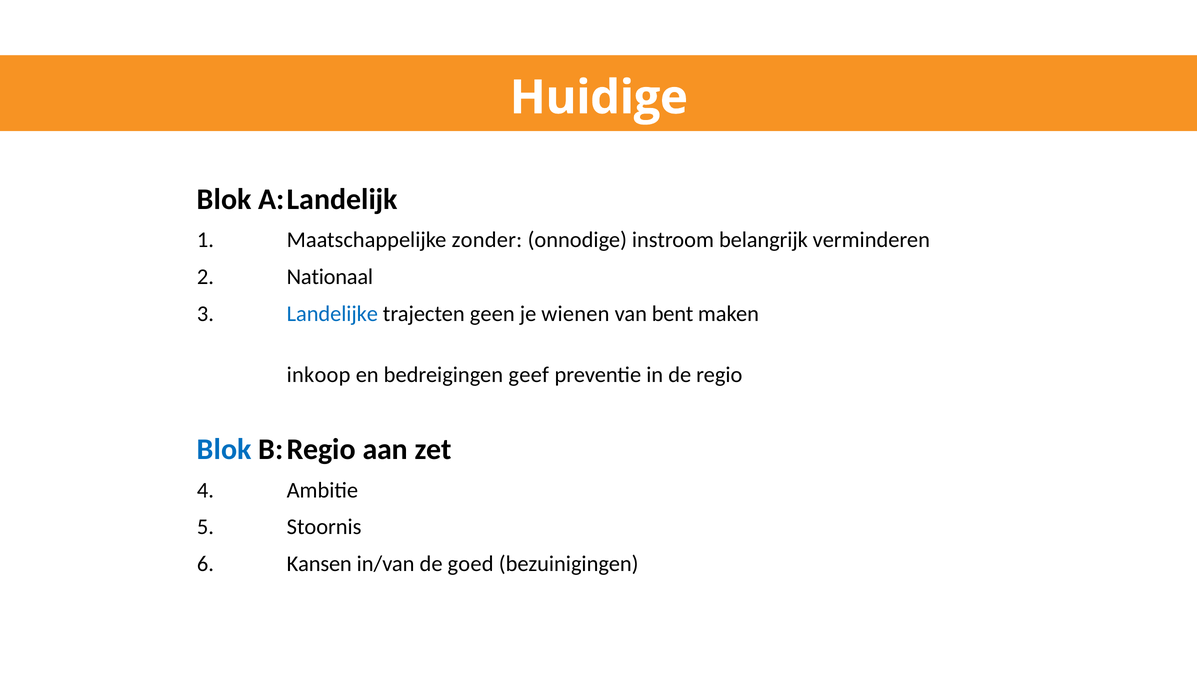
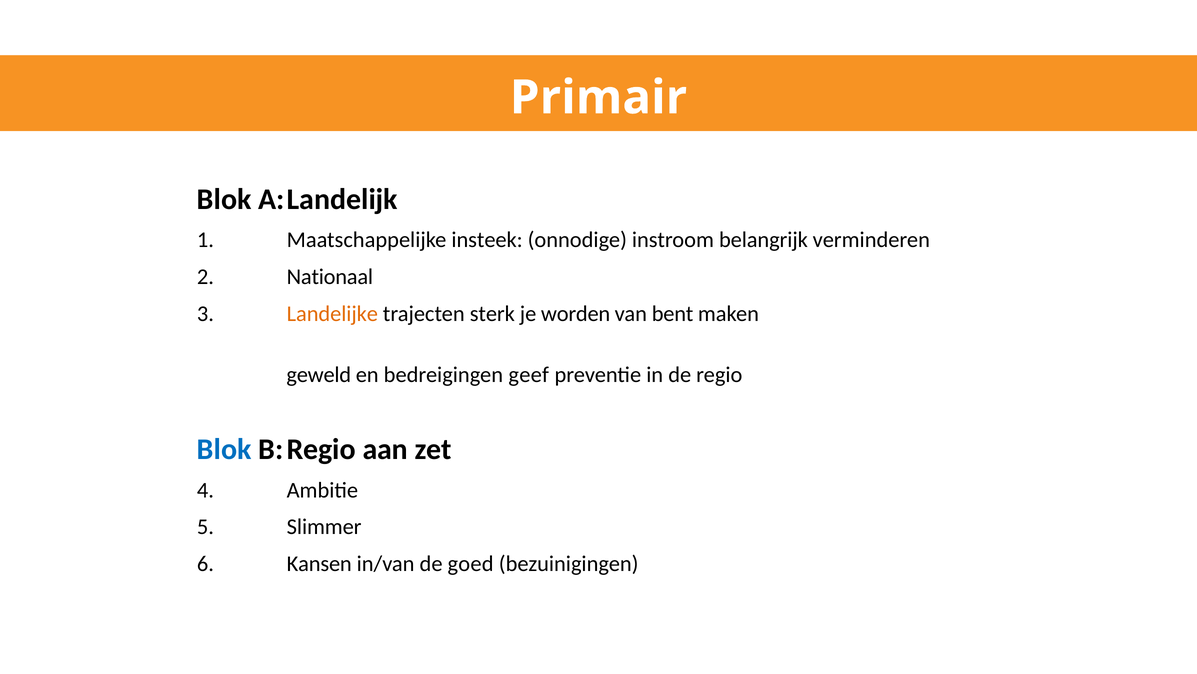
Huidige: Huidige -> Primair
zonder: zonder -> insteek
Landelijke colour: blue -> orange
geen: geen -> sterk
wienen: wienen -> worden
inkoop: inkoop -> geweld
Stoornis: Stoornis -> Slimmer
